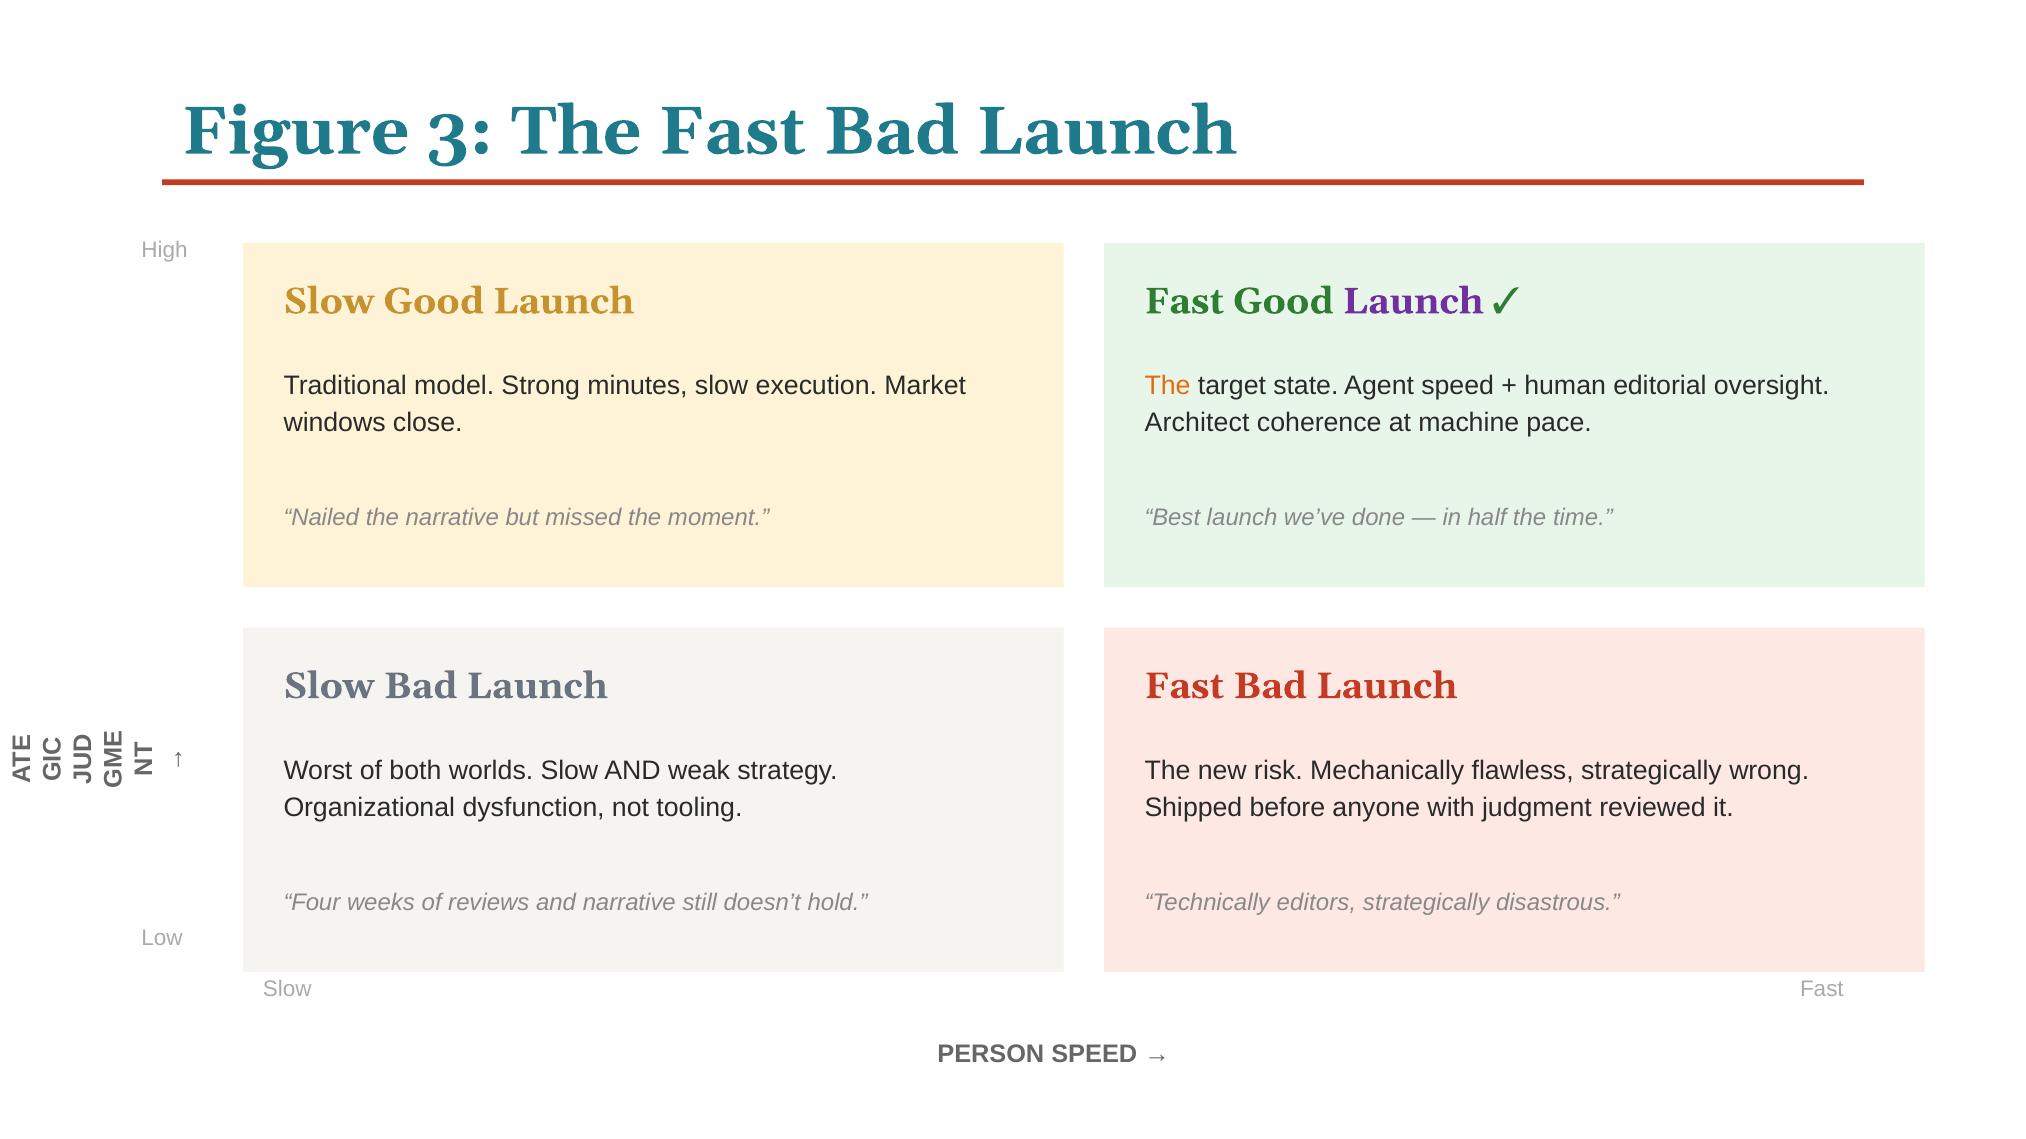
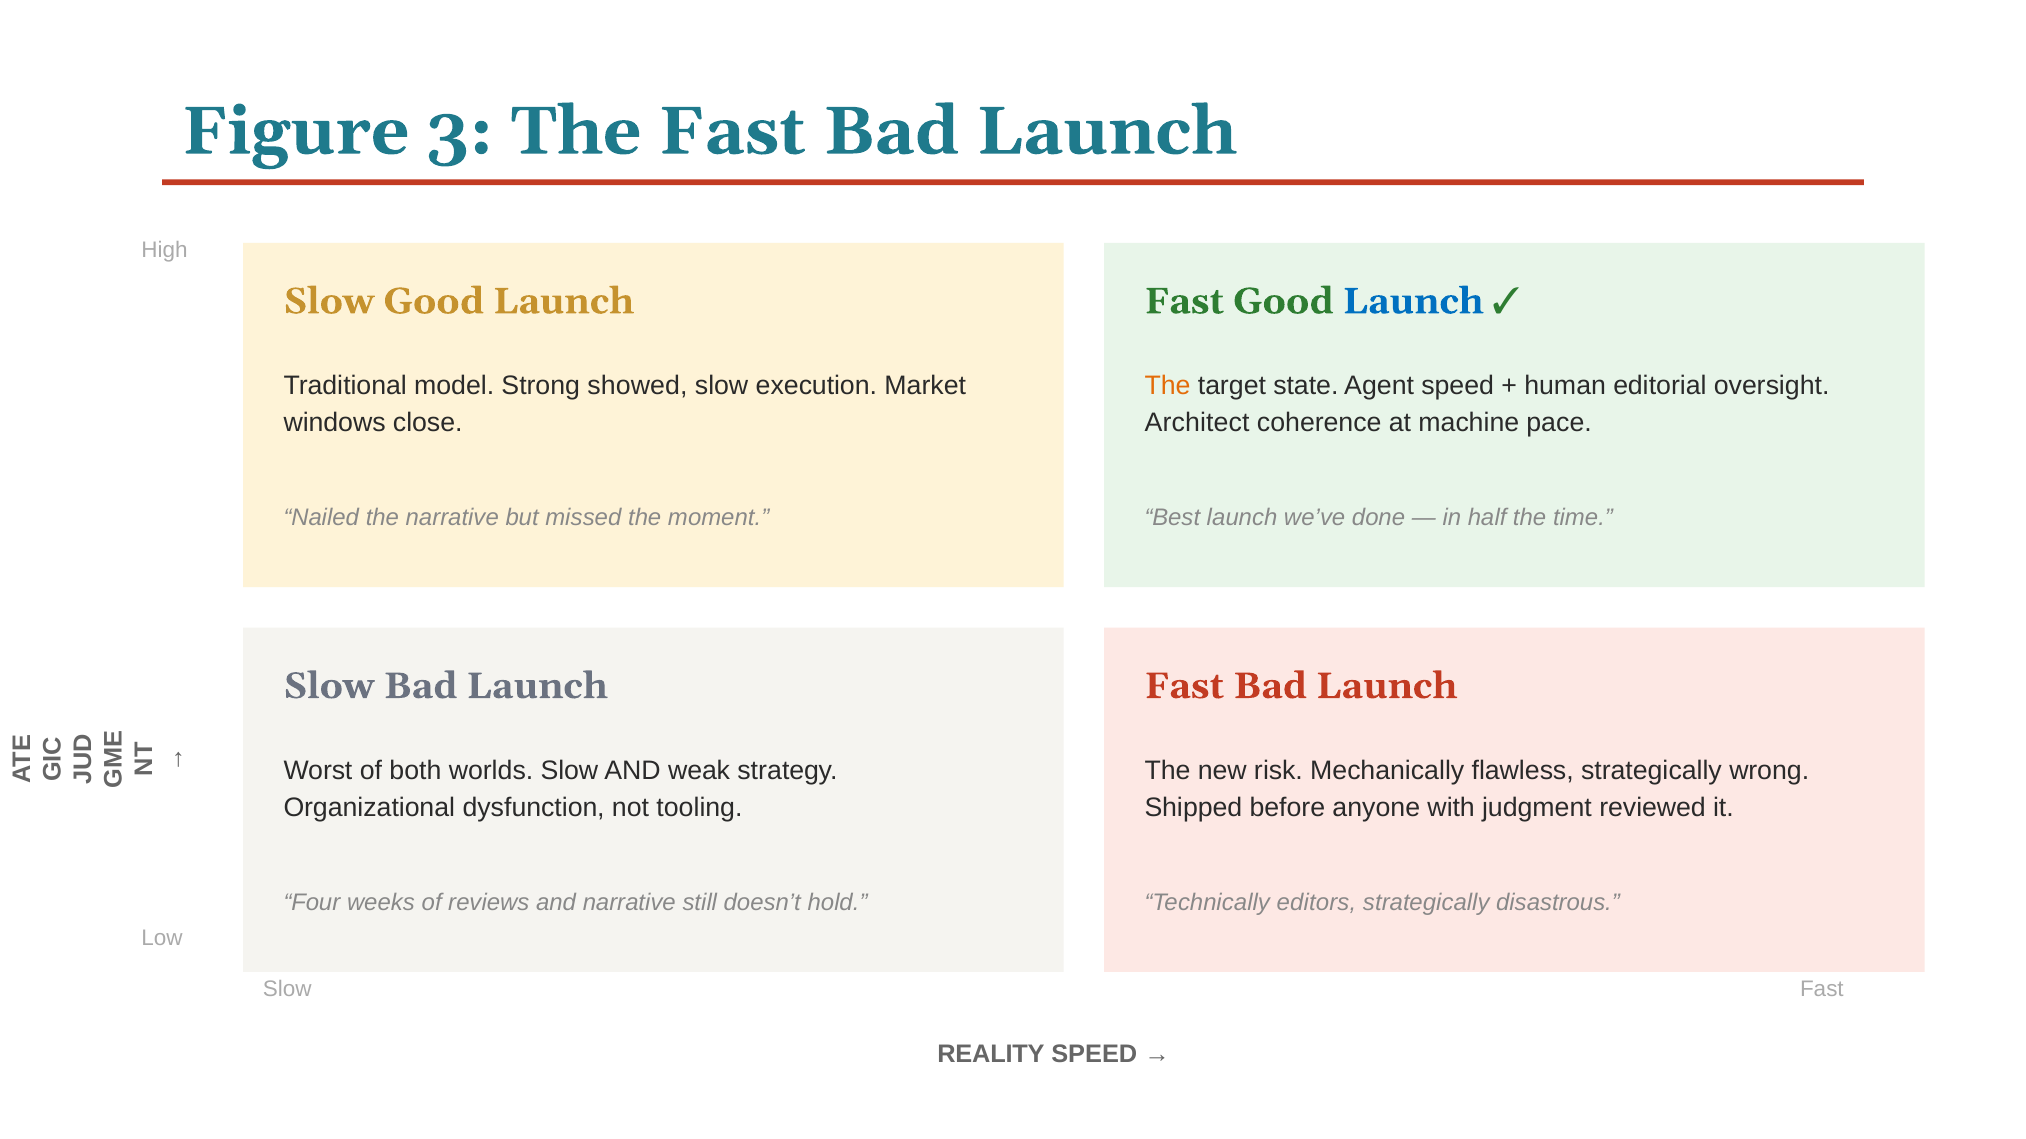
Launch at (1413, 301) colour: purple -> blue
minutes: minutes -> showed
PERSON: PERSON -> REALITY
